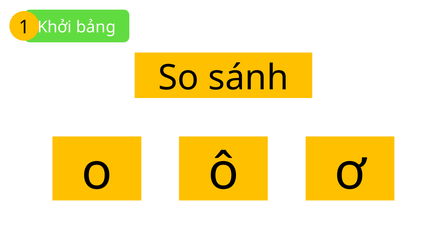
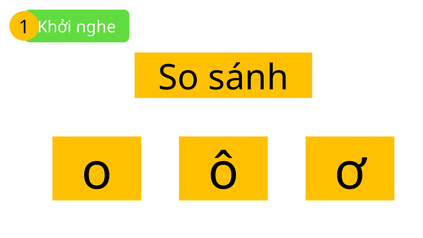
bảng: bảng -> nghe
